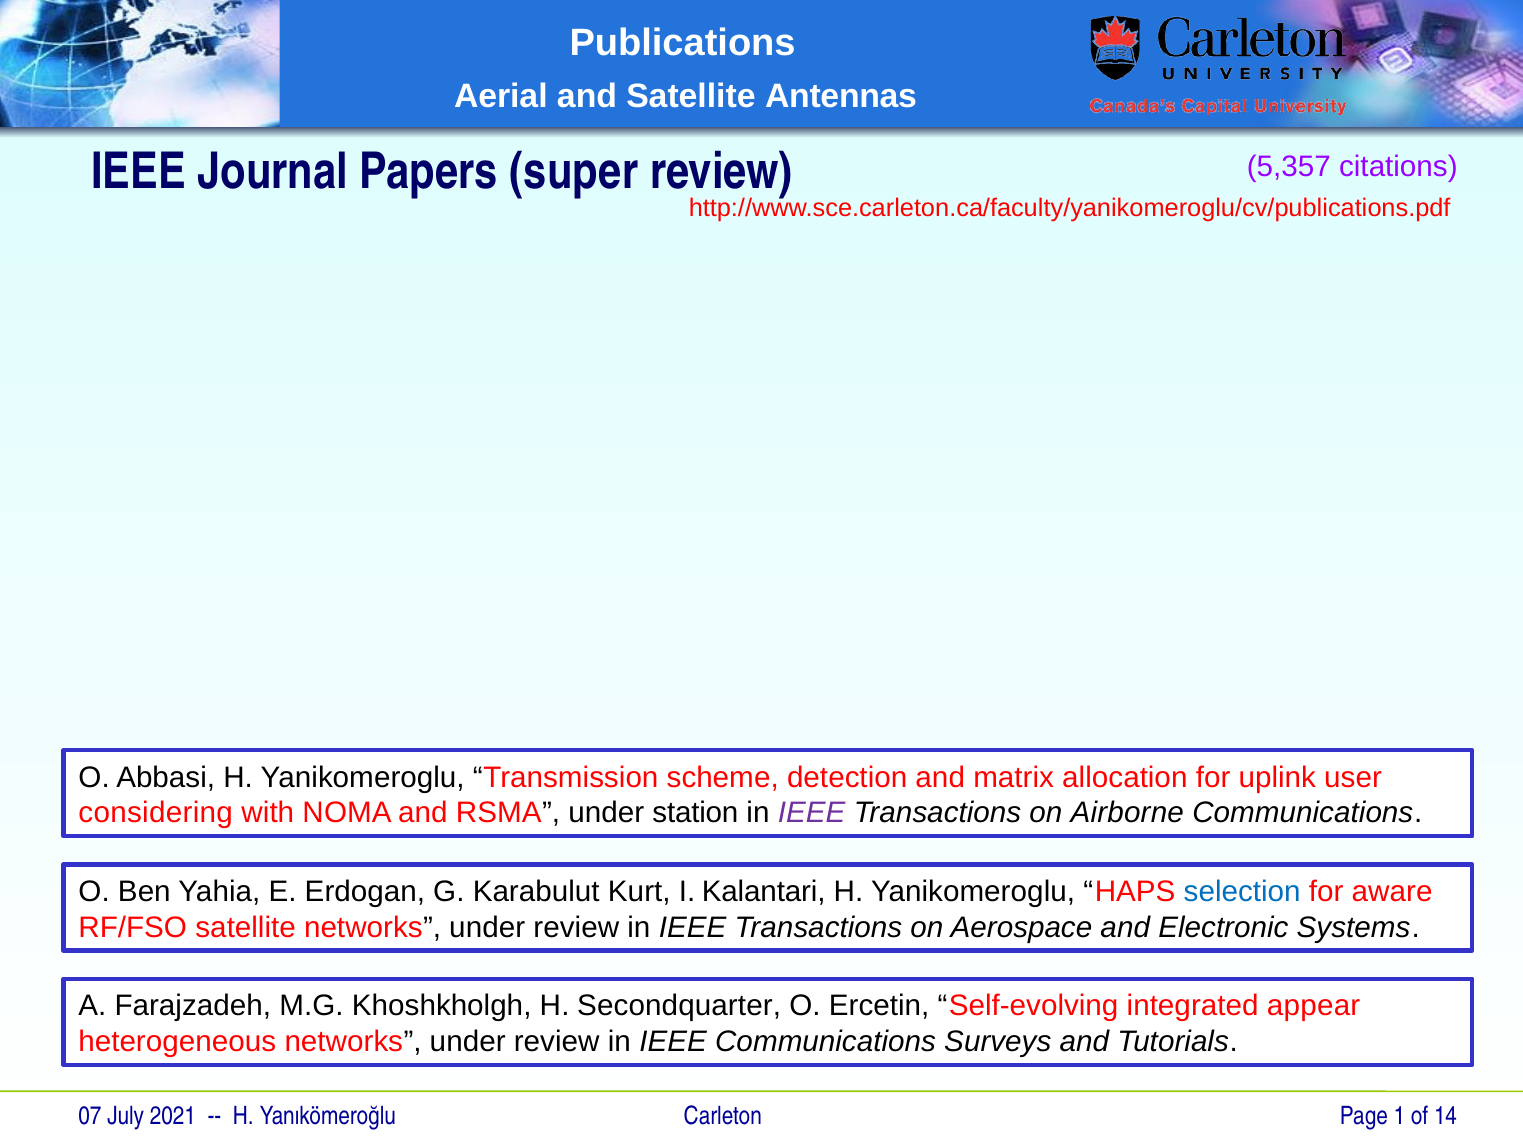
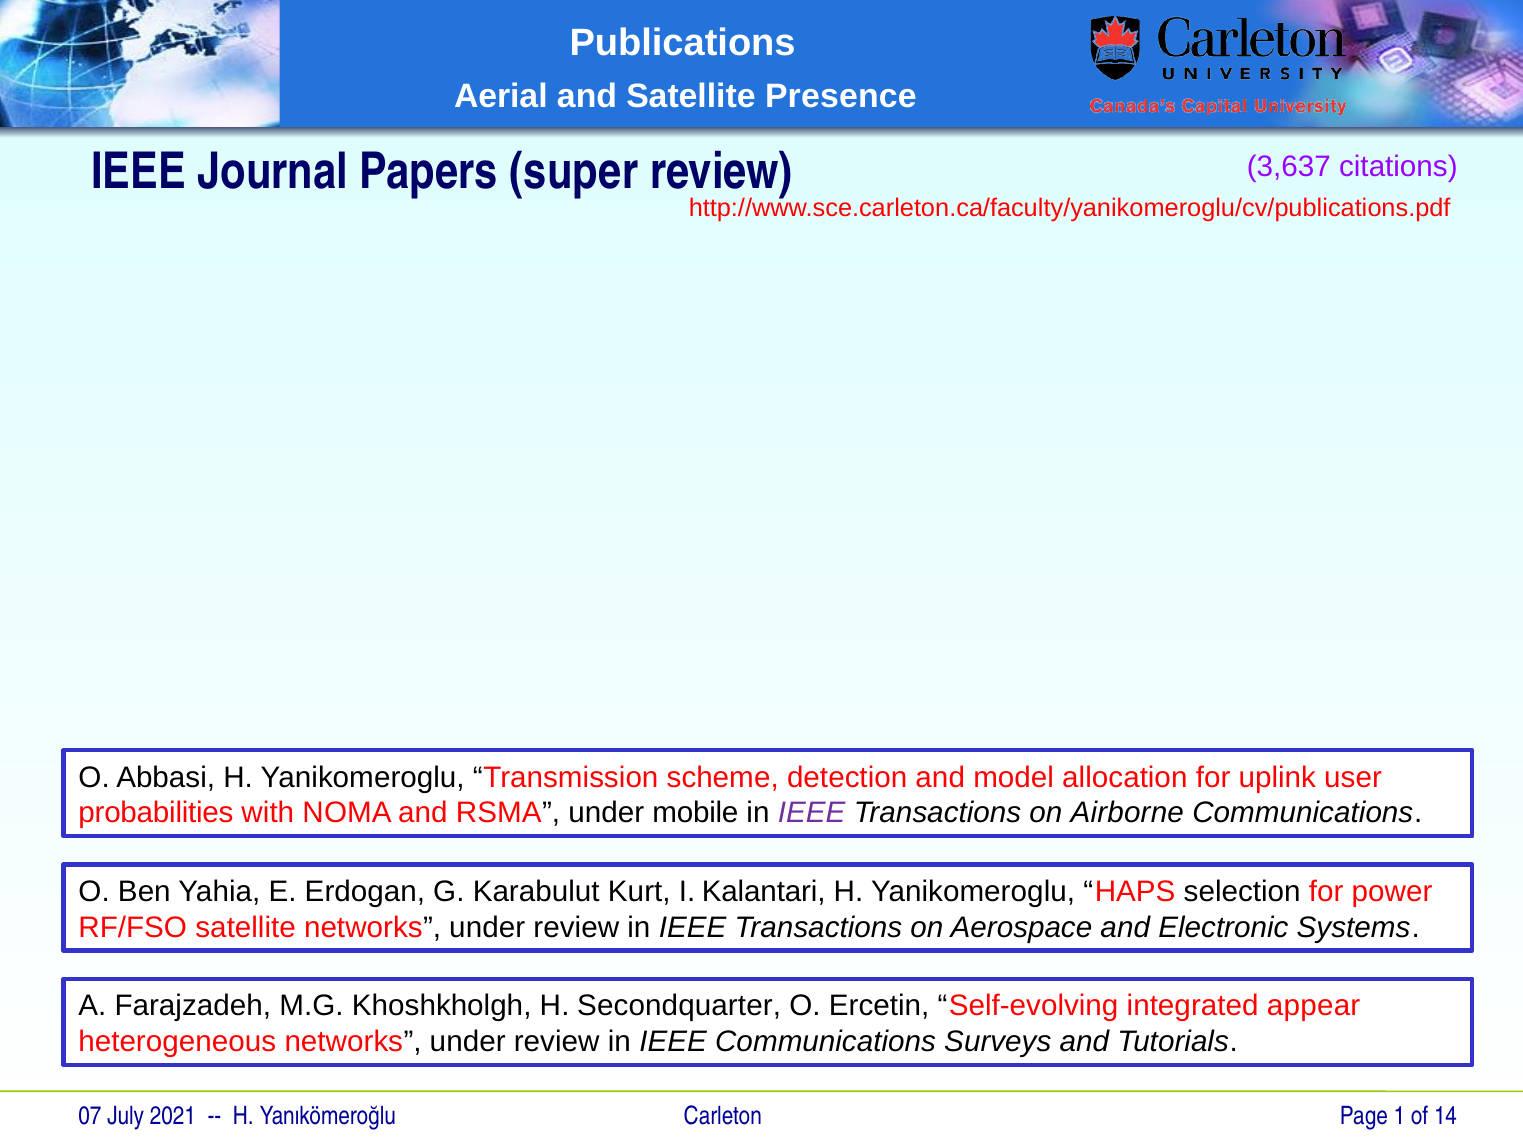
Antennas: Antennas -> Presence
5,357: 5,357 -> 3,637
matrix: matrix -> model
considering: considering -> probabilities
station: station -> mobile
selection colour: blue -> black
aware: aware -> power
